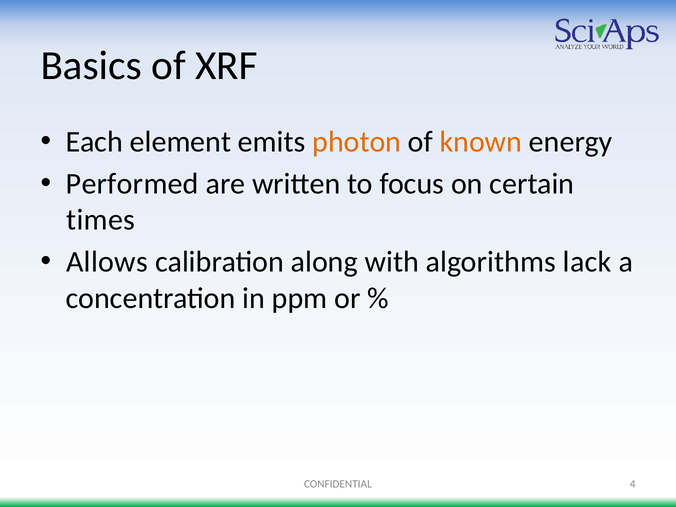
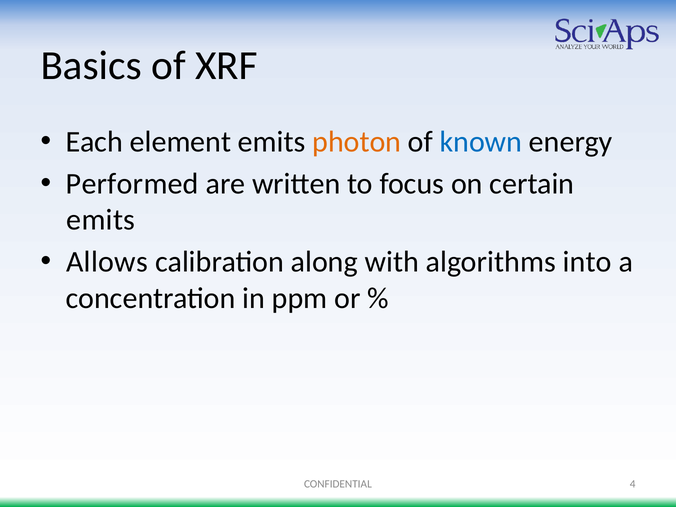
known colour: orange -> blue
times at (101, 220): times -> emits
lack: lack -> into
